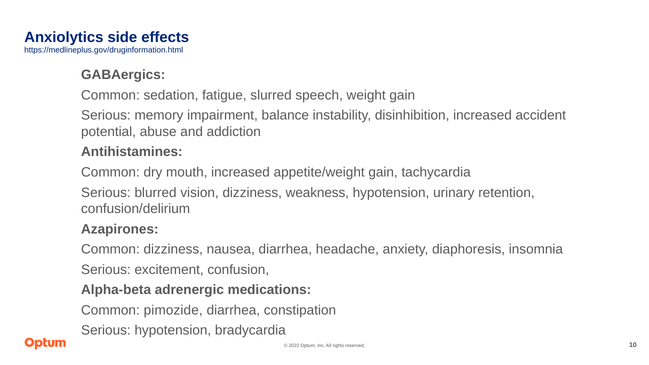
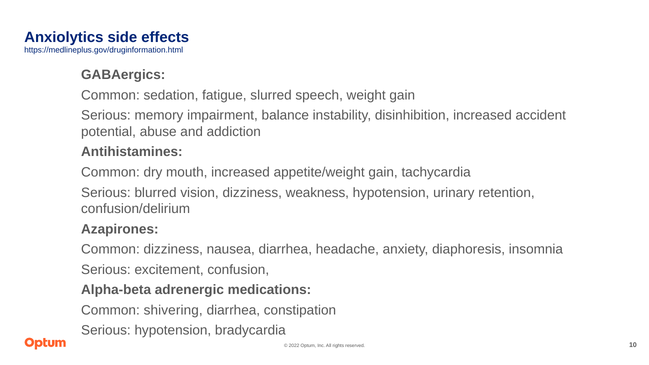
pimozide: pimozide -> shivering
